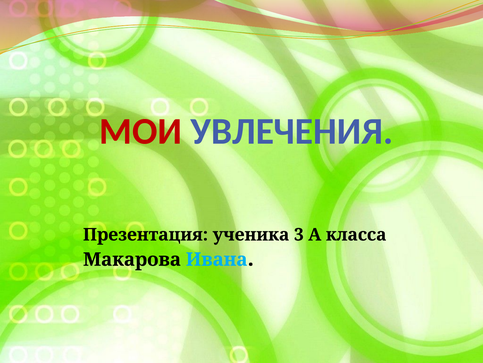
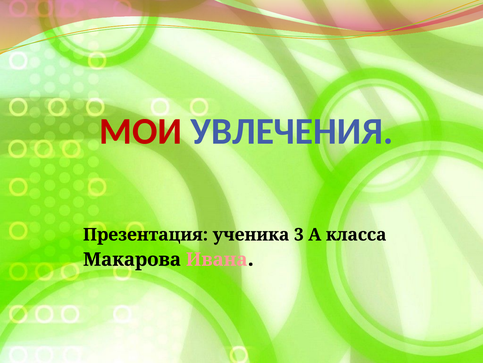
Ивана colour: light blue -> pink
